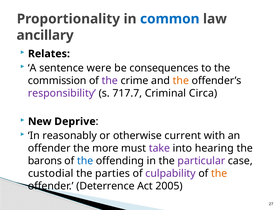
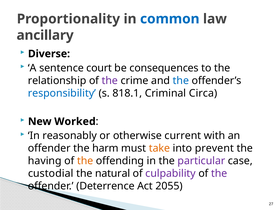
Relates: Relates -> Diverse
were: were -> court
commission: commission -> relationship
the at (181, 81) colour: orange -> blue
responsibility colour: purple -> blue
717.7: 717.7 -> 818.1
Deprive: Deprive -> Worked
more: more -> harm
take colour: purple -> orange
hearing: hearing -> prevent
barons: barons -> having
the at (85, 161) colour: blue -> orange
parties: parties -> natural
the at (219, 174) colour: orange -> purple
2005: 2005 -> 2055
